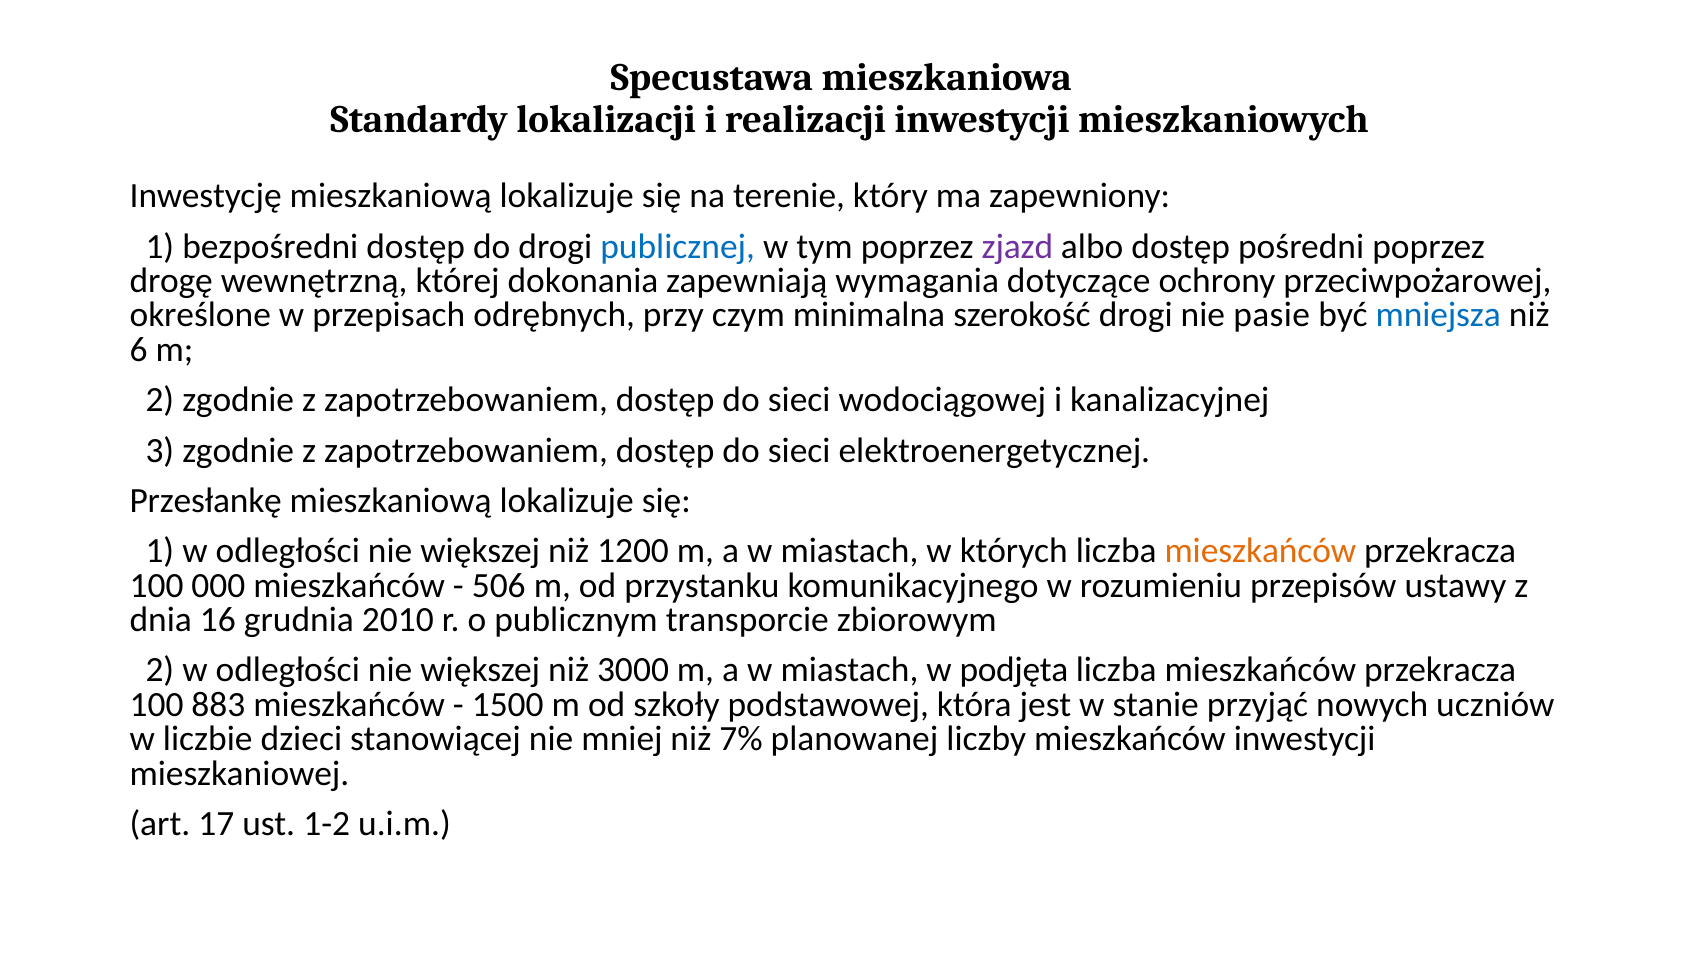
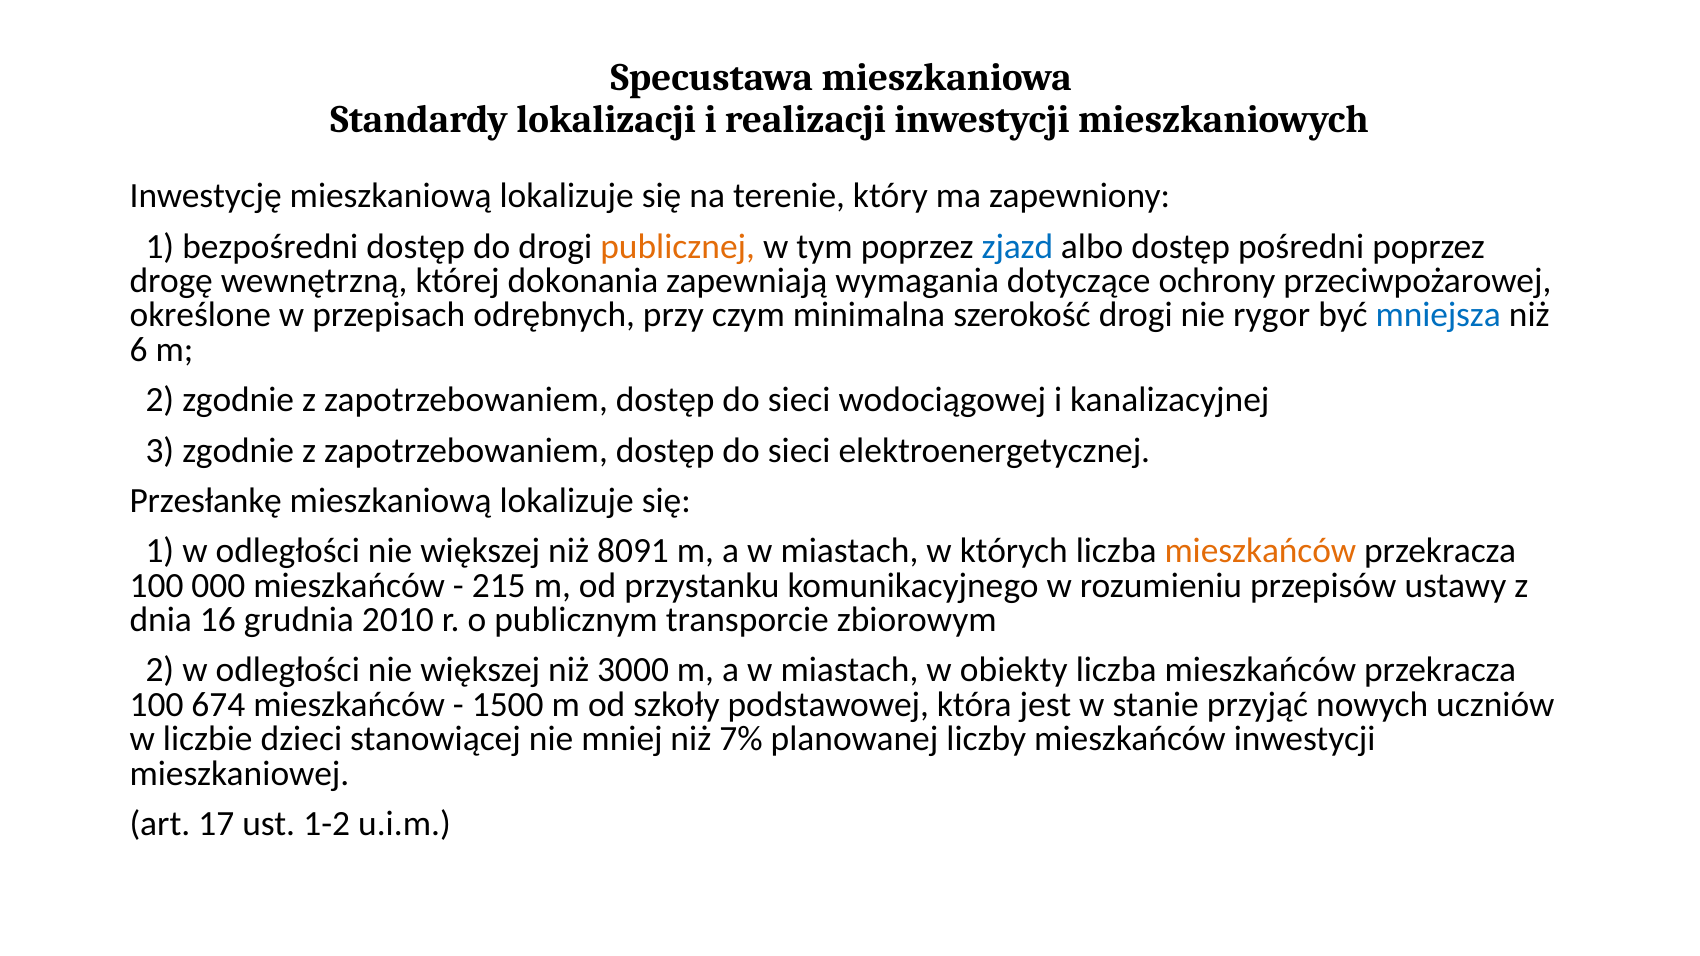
publicznej colour: blue -> orange
zjazd colour: purple -> blue
pasie: pasie -> rygor
1200: 1200 -> 8091
506: 506 -> 215
podjęta: podjęta -> obiekty
883: 883 -> 674
